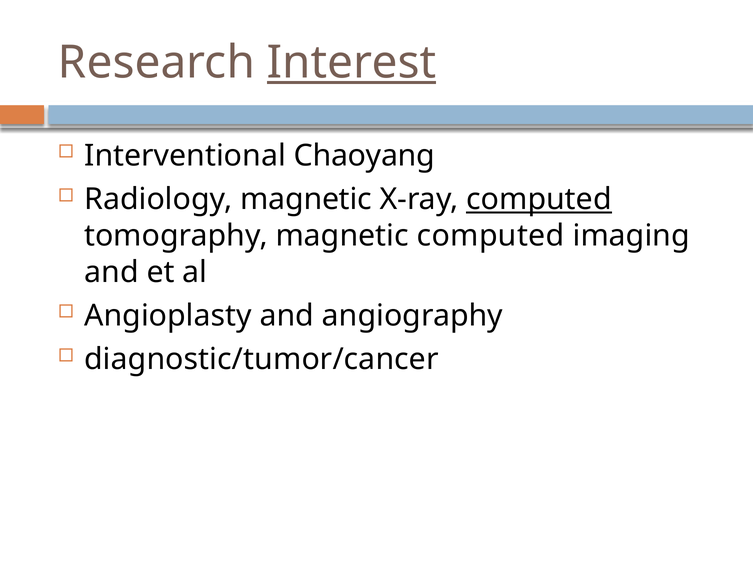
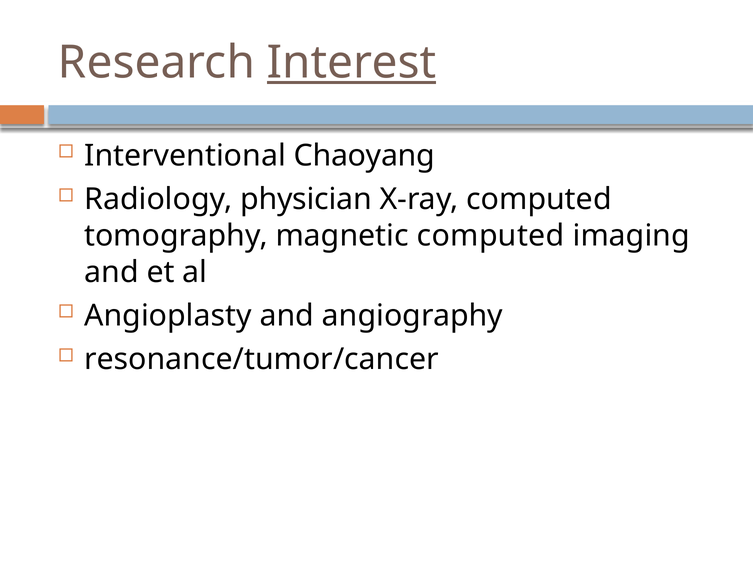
Radiology magnetic: magnetic -> physician
computed at (539, 200) underline: present -> none
diagnostic/tumor/cancer: diagnostic/tumor/cancer -> resonance/tumor/cancer
